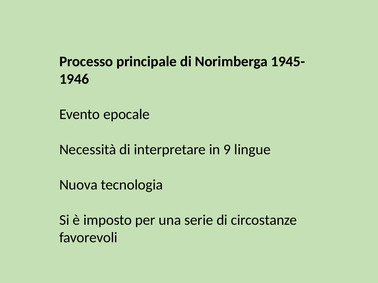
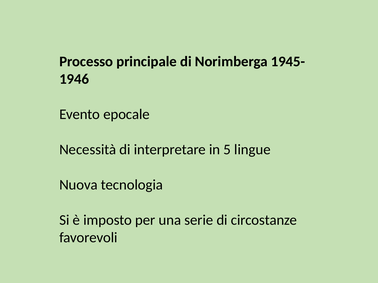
9: 9 -> 5
